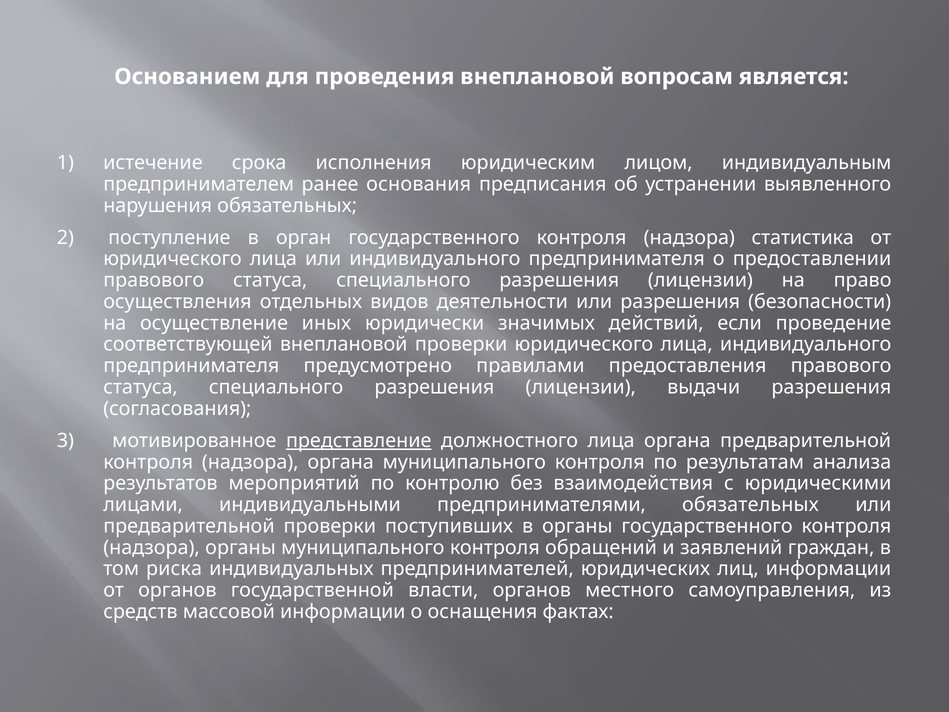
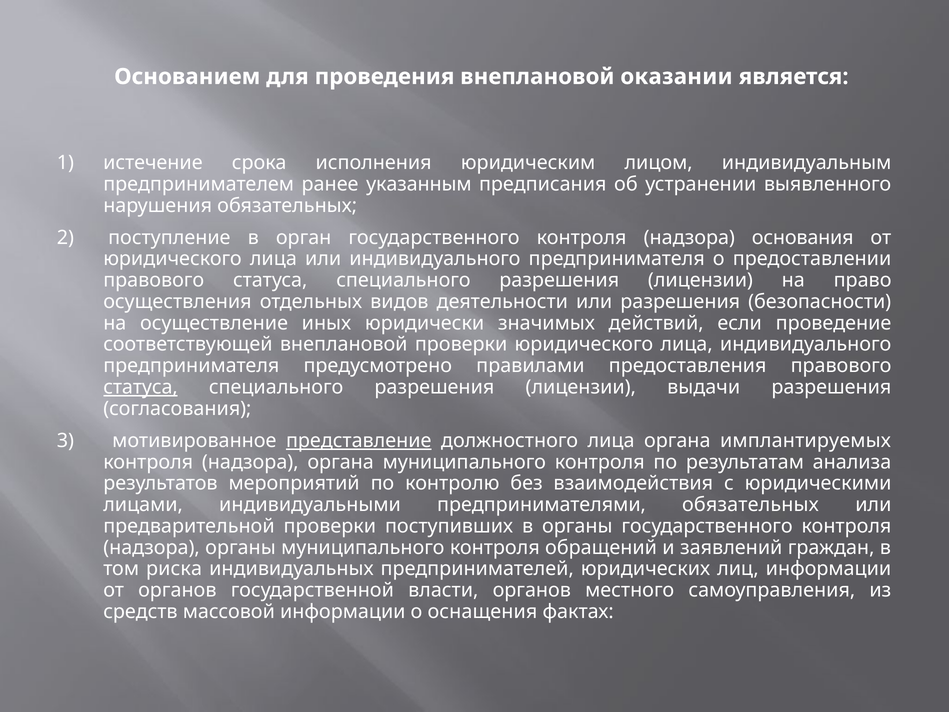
вопросам: вопросам -> оказании
основания: основания -> указанным
статистика: статистика -> основания
статуса at (141, 387) underline: none -> present
органа предварительной: предварительной -> имплантируемых
